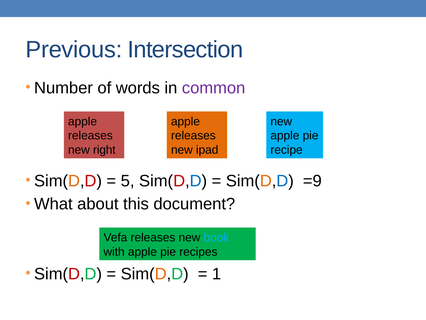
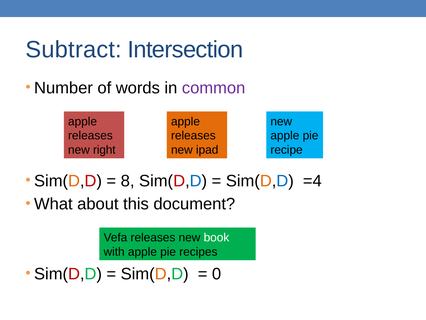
Previous: Previous -> Subtract
5: 5 -> 8
=9: =9 -> =4
book colour: light blue -> white
1: 1 -> 0
